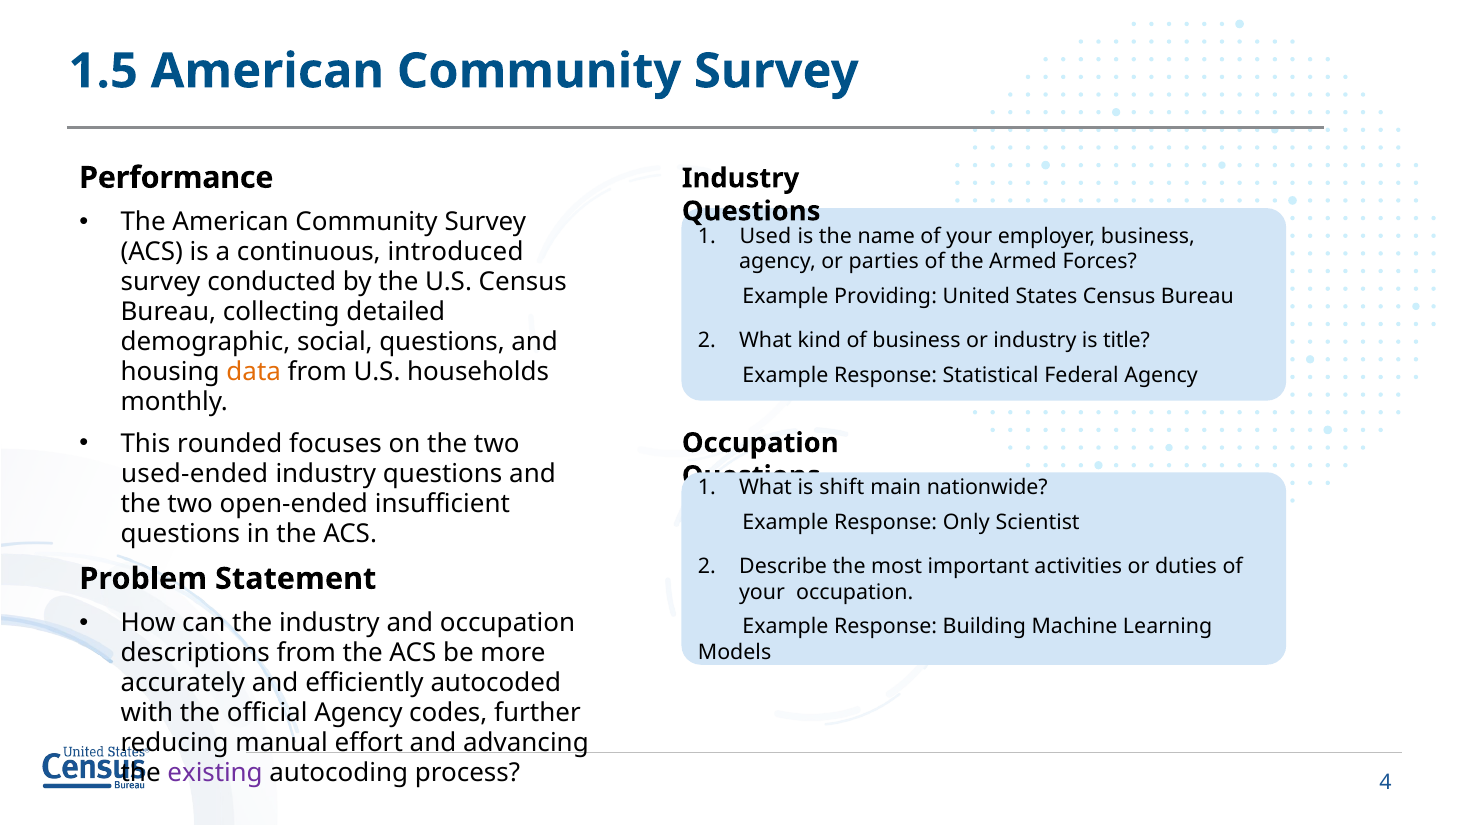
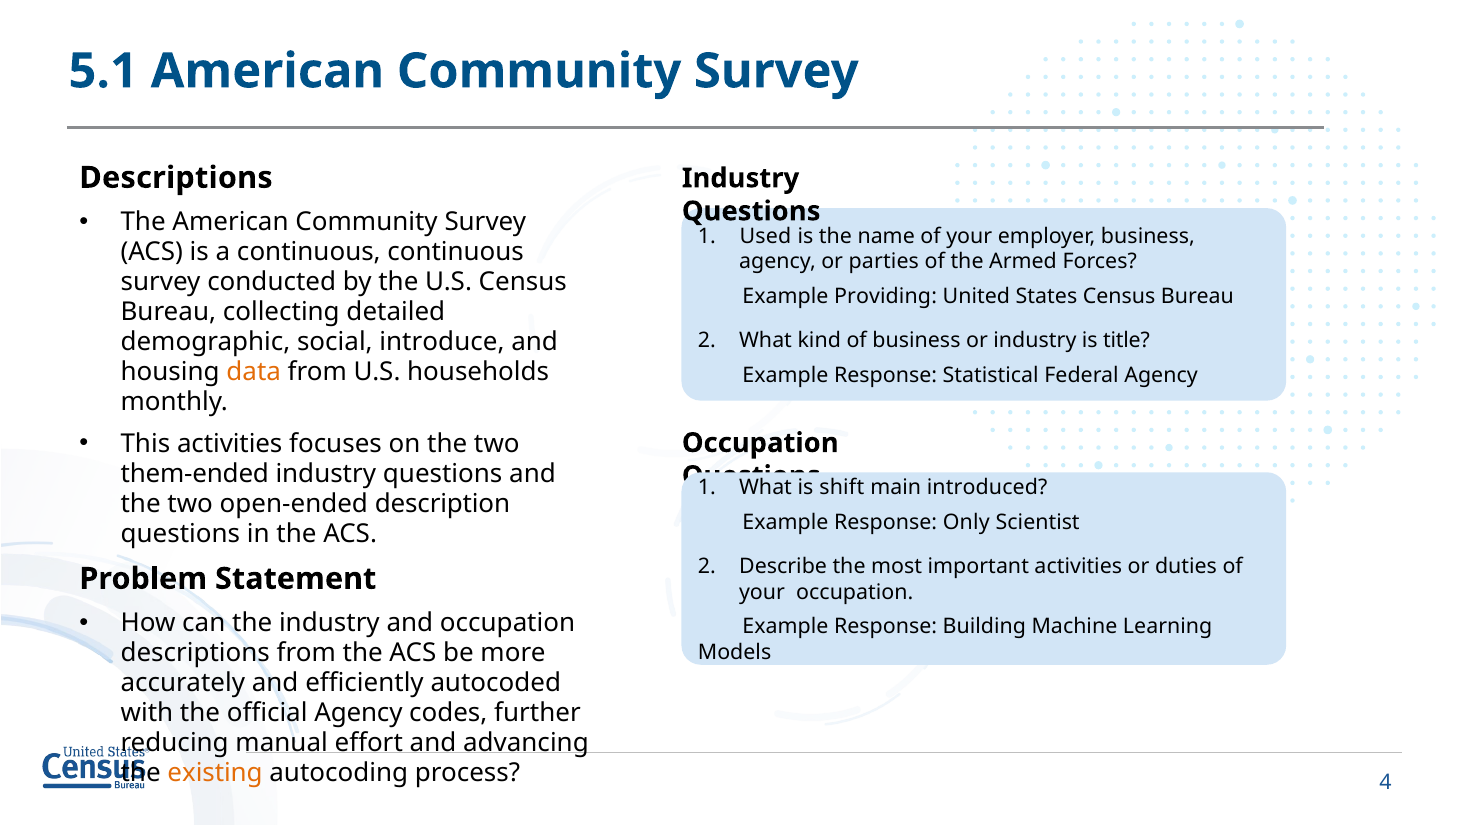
1.5: 1.5 -> 5.1
Performance at (176, 178): Performance -> Descriptions
continuous introduced: introduced -> continuous
social questions: questions -> introduce
This rounded: rounded -> activities
used-ended: used-ended -> them-ended
nationwide: nationwide -> introduced
insufficient: insufficient -> description
existing colour: purple -> orange
